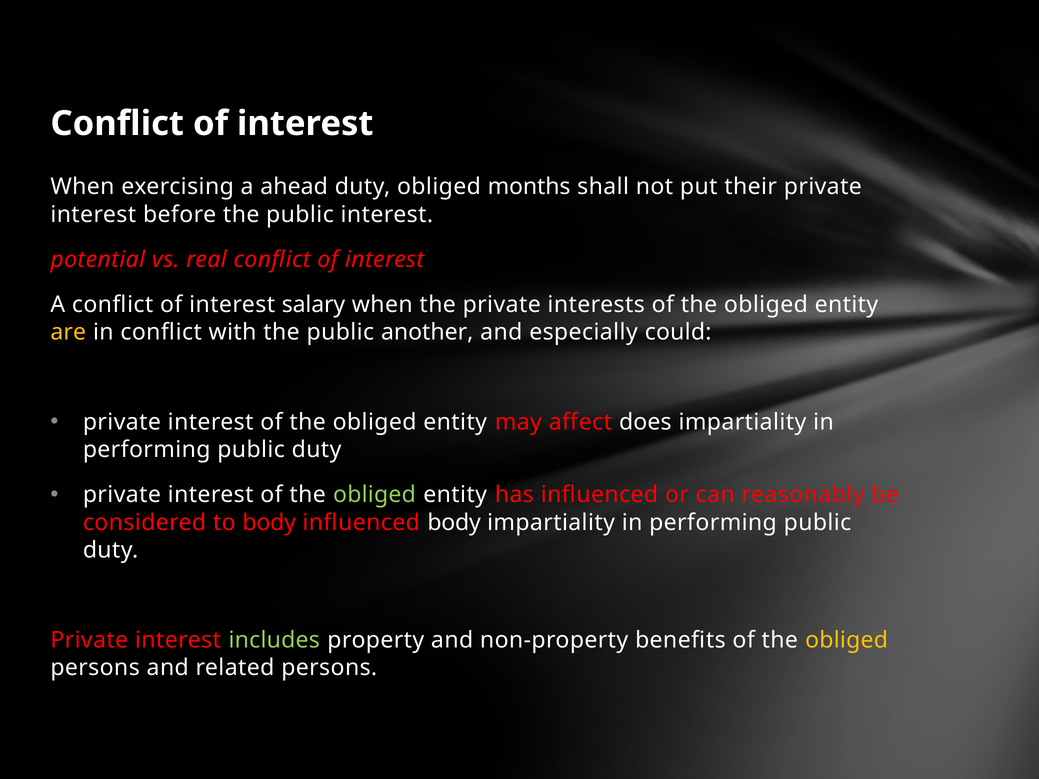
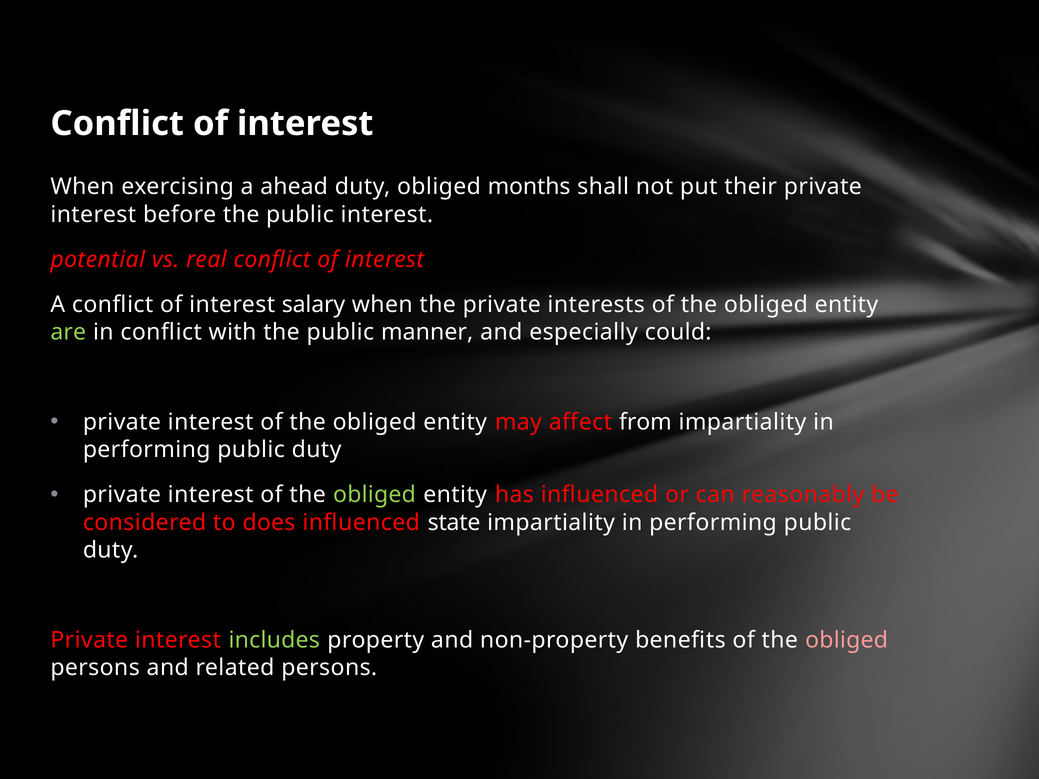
are colour: yellow -> light green
another: another -> manner
does: does -> from
to body: body -> does
influenced body: body -> state
obliged at (847, 640) colour: yellow -> pink
